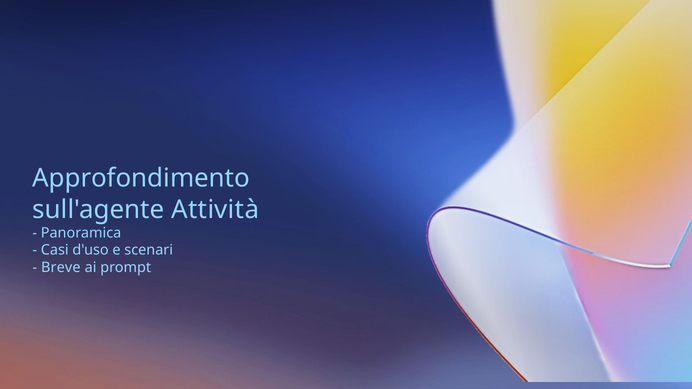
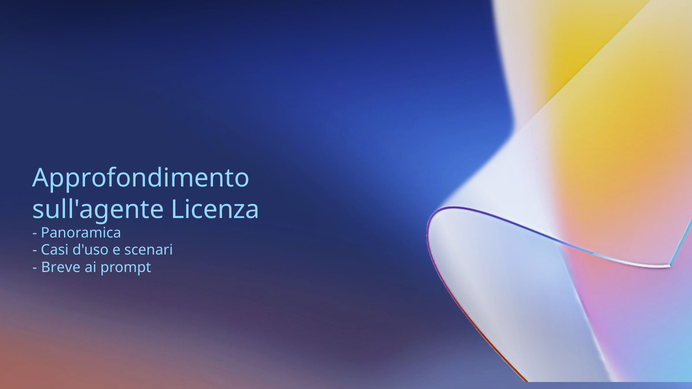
Attività: Attività -> Licenza
